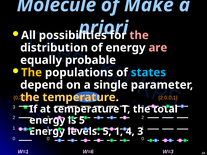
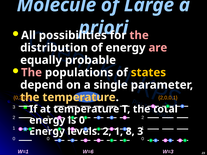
Make: Make -> Large
The at (32, 73) colour: yellow -> pink
states colour: light blue -> yellow
5 at (82, 120): 5 -> 0
levels 5: 5 -> 2
4: 4 -> 8
